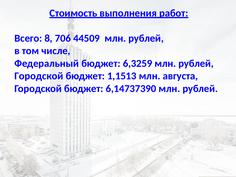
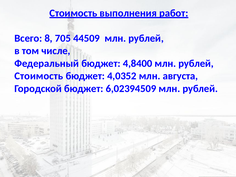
706: 706 -> 705
6,3259: 6,3259 -> 4,8400
Городской at (39, 76): Городской -> Стоимость
1,1513: 1,1513 -> 4,0352
6,14737390: 6,14737390 -> 6,02394509
